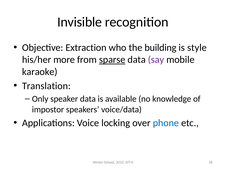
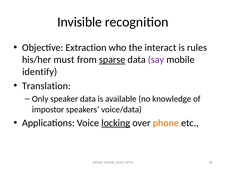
building: building -> interact
style: style -> rules
more: more -> must
karaoke: karaoke -> identify
locking underline: none -> present
phone colour: blue -> orange
